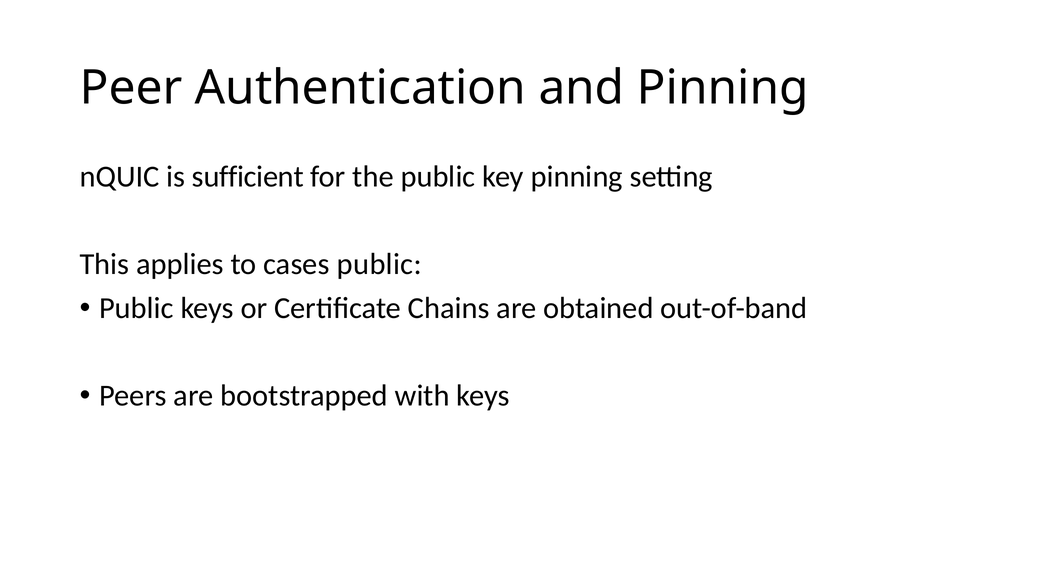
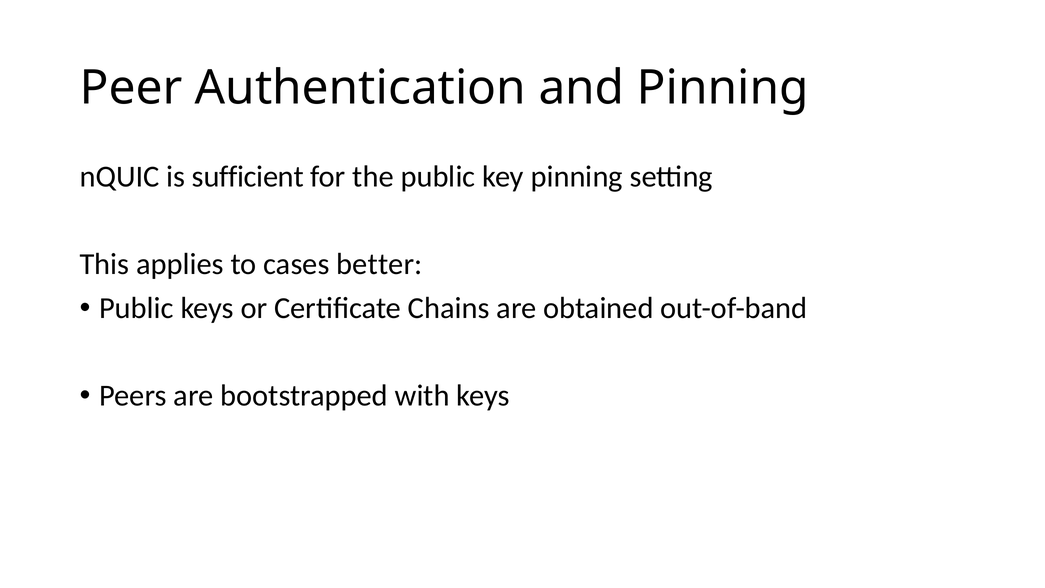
cases public: public -> better
